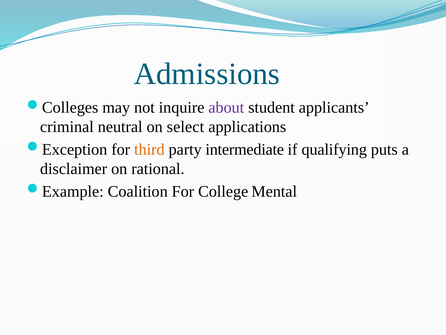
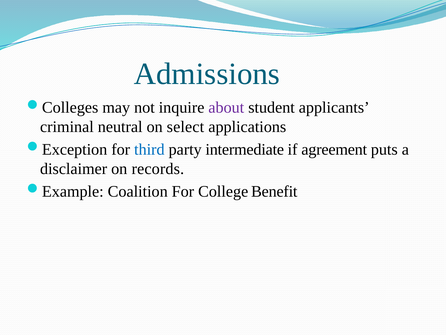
third colour: orange -> blue
qualifying: qualifying -> agreement
rational: rational -> records
Mental: Mental -> Benefit
